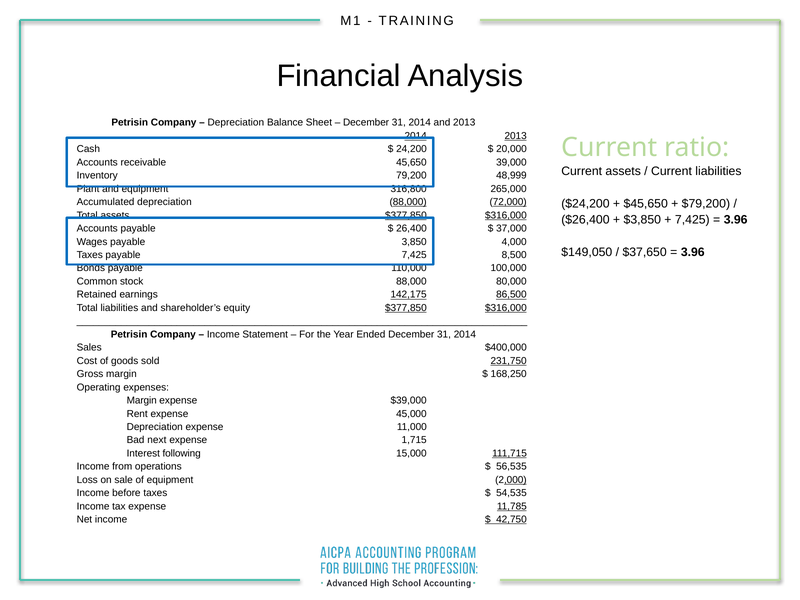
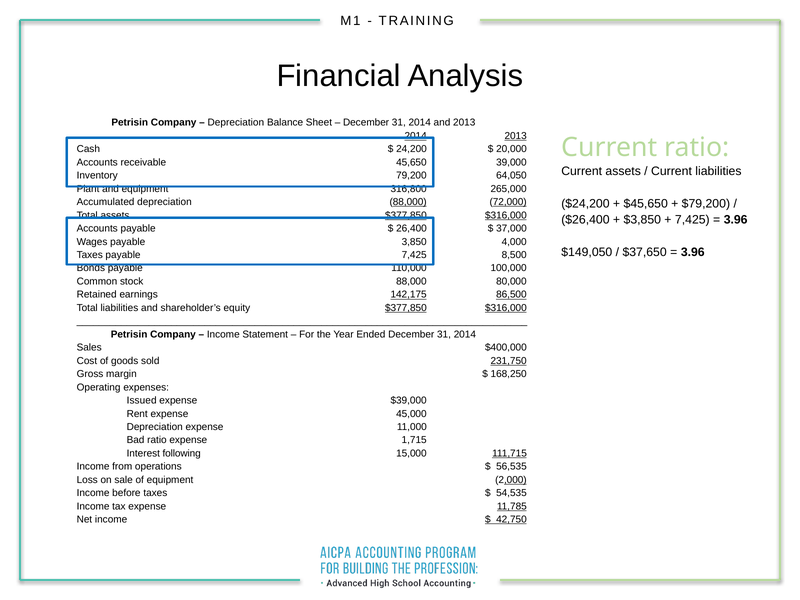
48,999: 48,999 -> 64,050
Margin at (142, 400): Margin -> Issued
Bad next: next -> ratio
